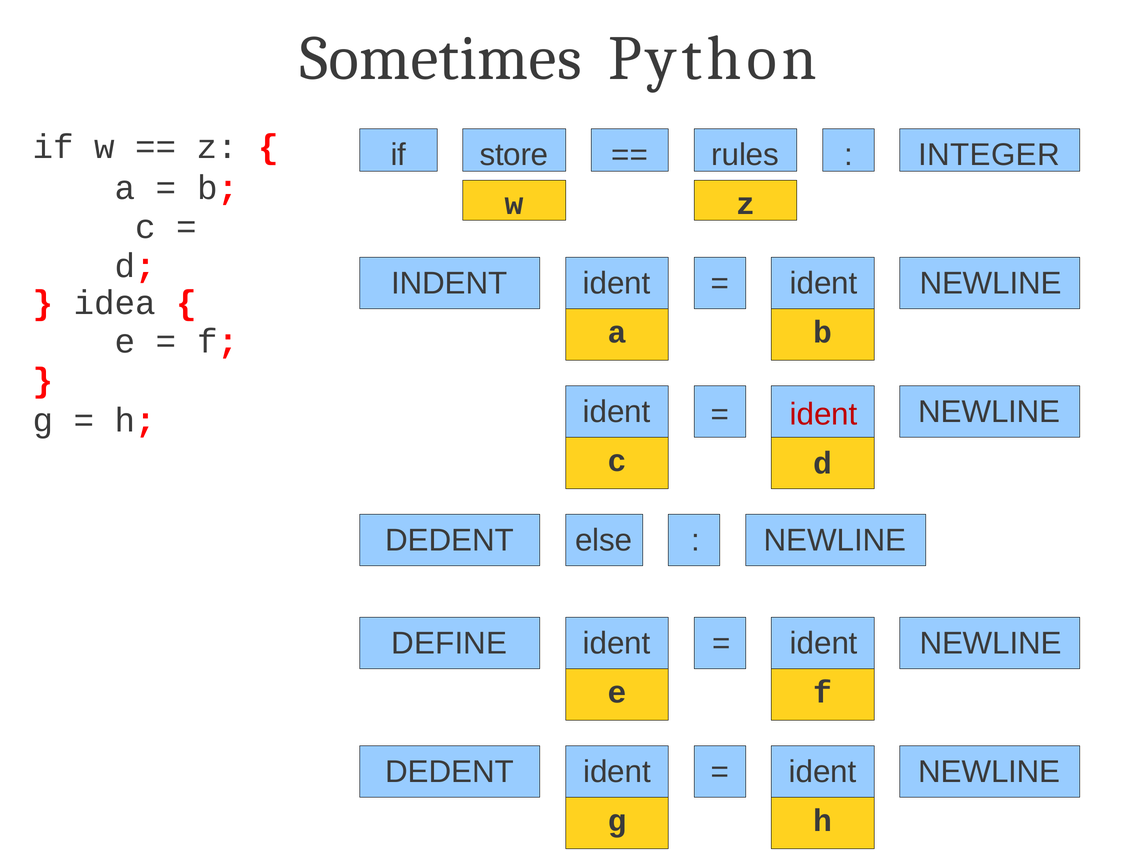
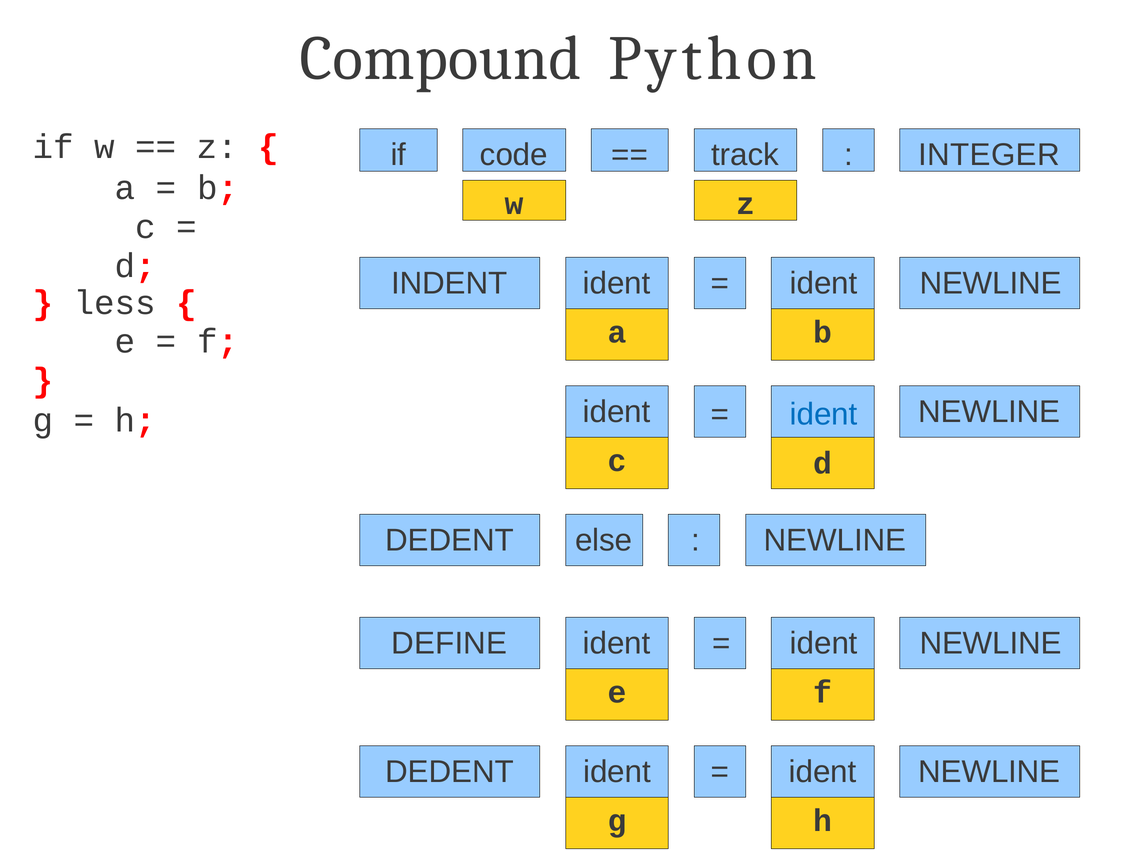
Sometimes: Sometimes -> Compound
store: store -> code
rules: rules -> track
idea: idea -> less
ident at (824, 414) colour: red -> blue
